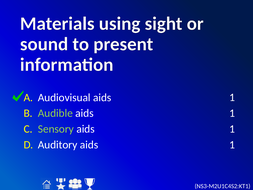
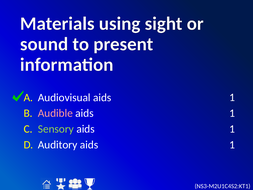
Audible colour: light green -> pink
